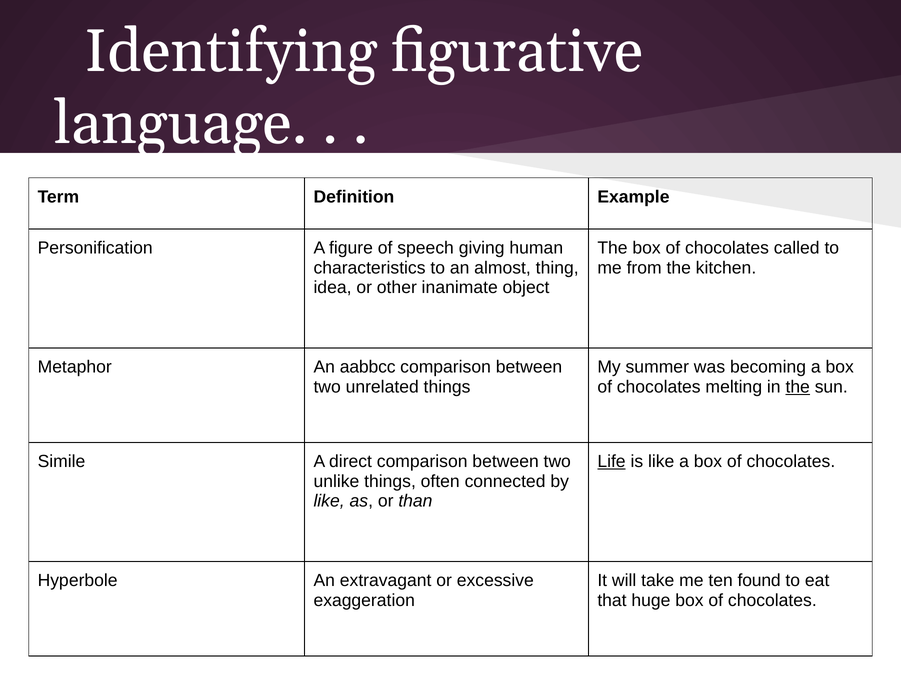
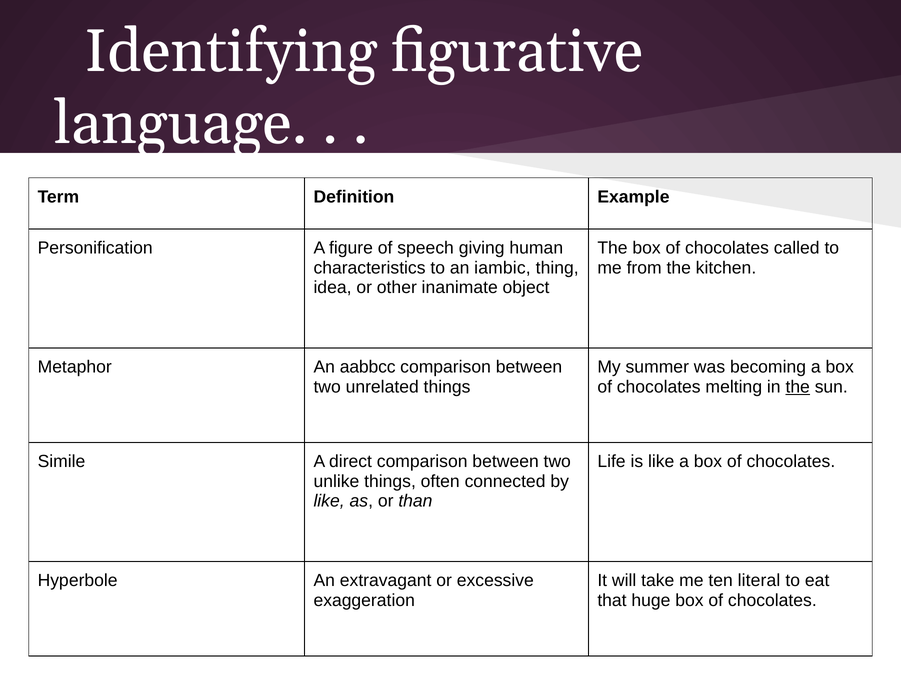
almost: almost -> iambic
Life underline: present -> none
found: found -> literal
